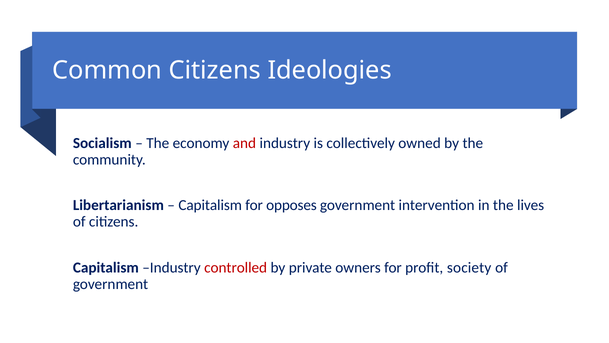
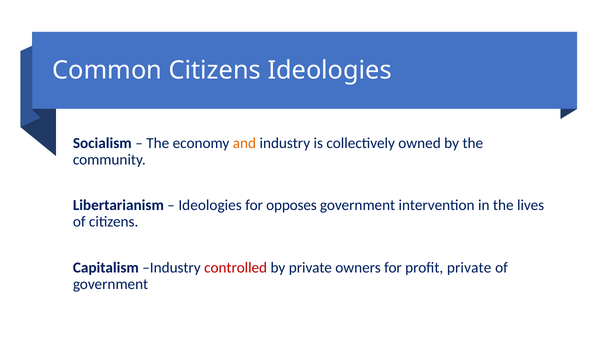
and colour: red -> orange
Capitalism at (210, 205): Capitalism -> Ideologies
profit society: society -> private
